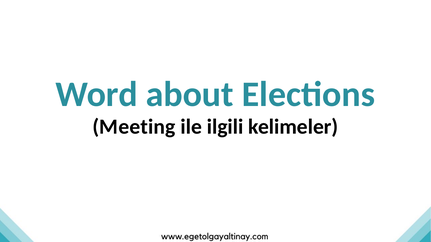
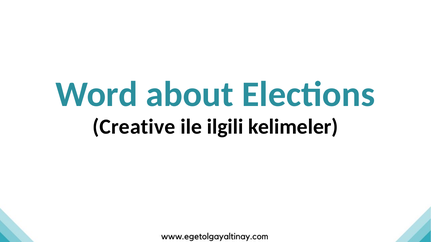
Meeting: Meeting -> Creative
